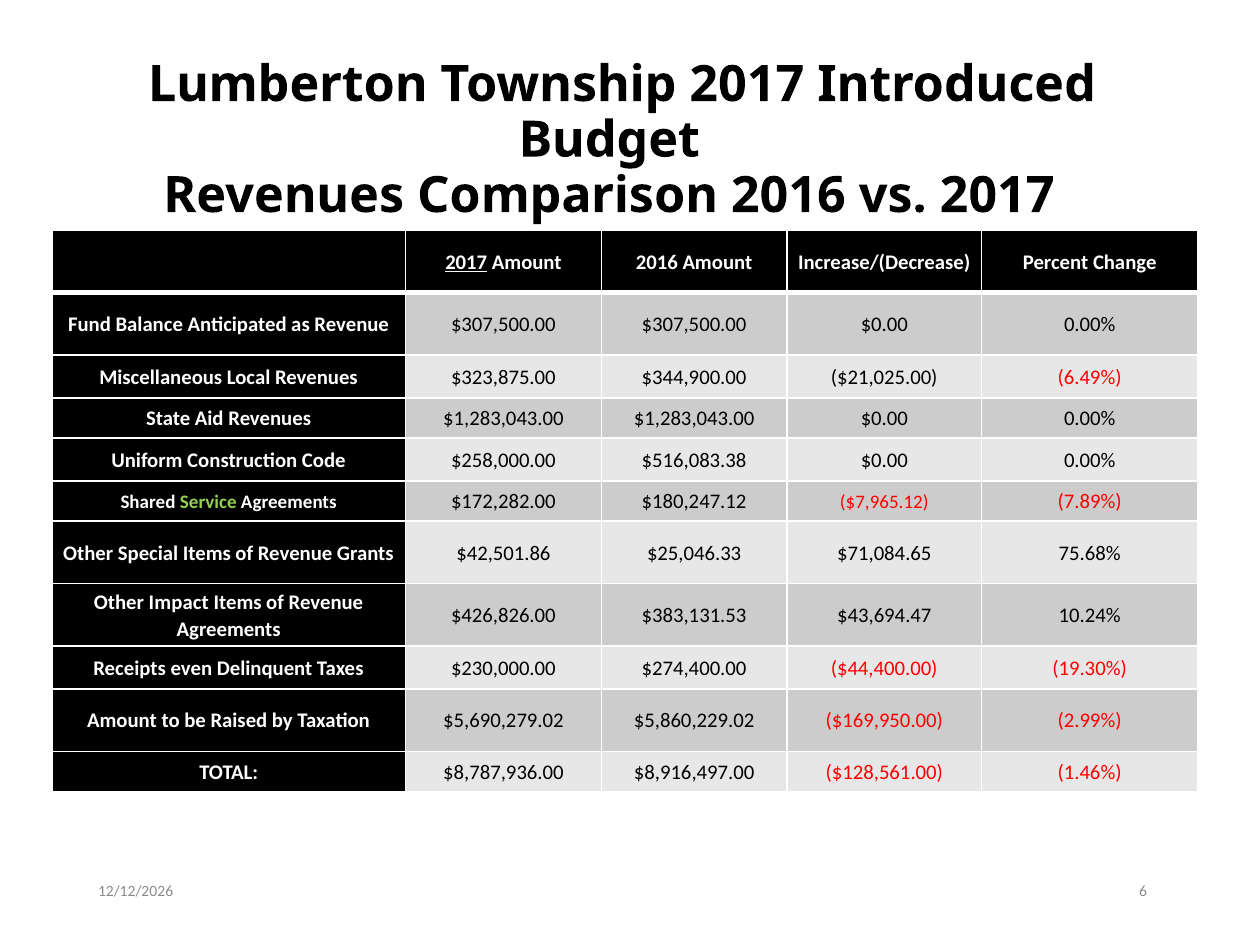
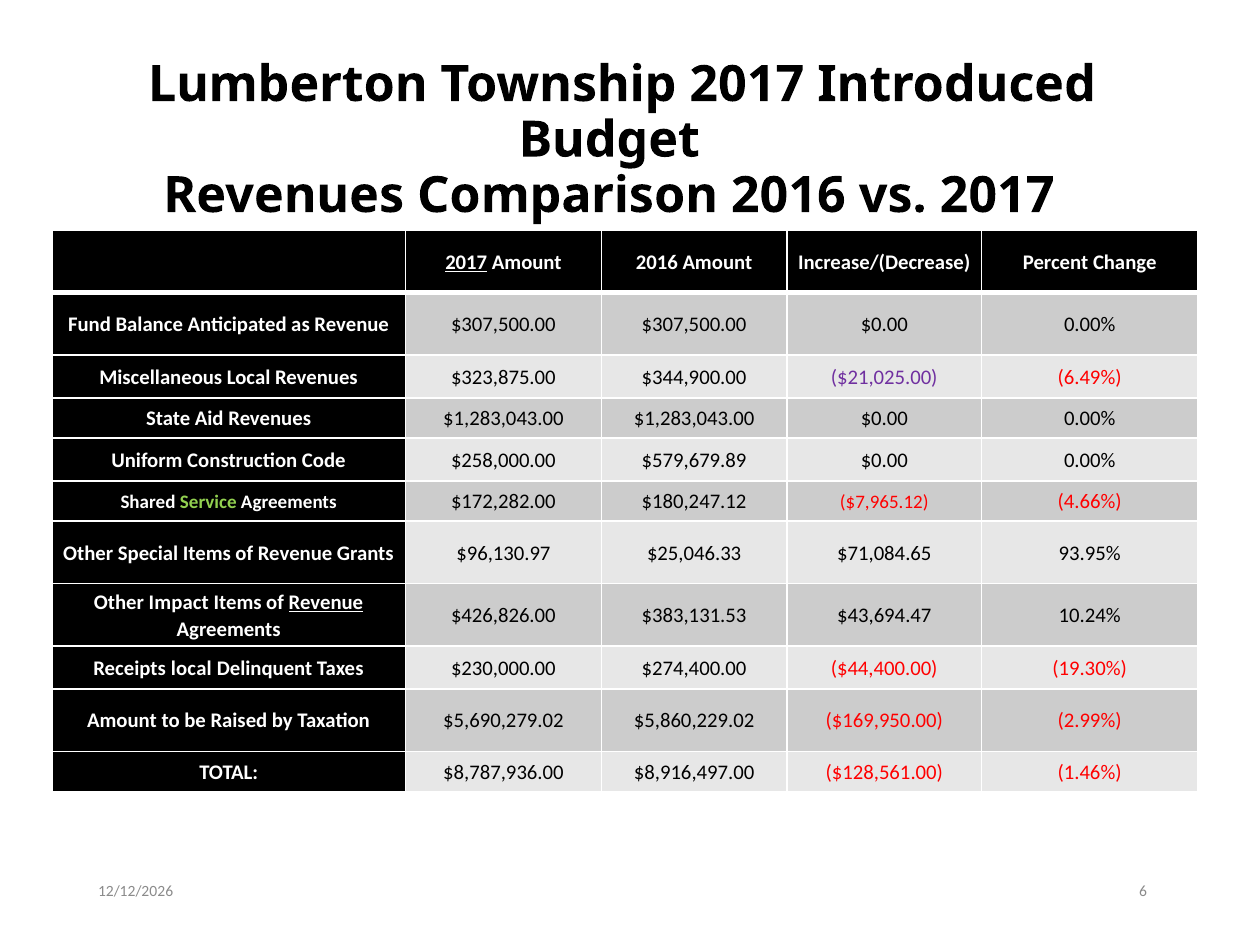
$21,025.00 colour: black -> purple
$516,083.38: $516,083.38 -> $579,679.89
7.89%: 7.89% -> 4.66%
$42,501.86: $42,501.86 -> $96,130.97
75.68%: 75.68% -> 93.95%
Revenue at (326, 602) underline: none -> present
Receipts even: even -> local
